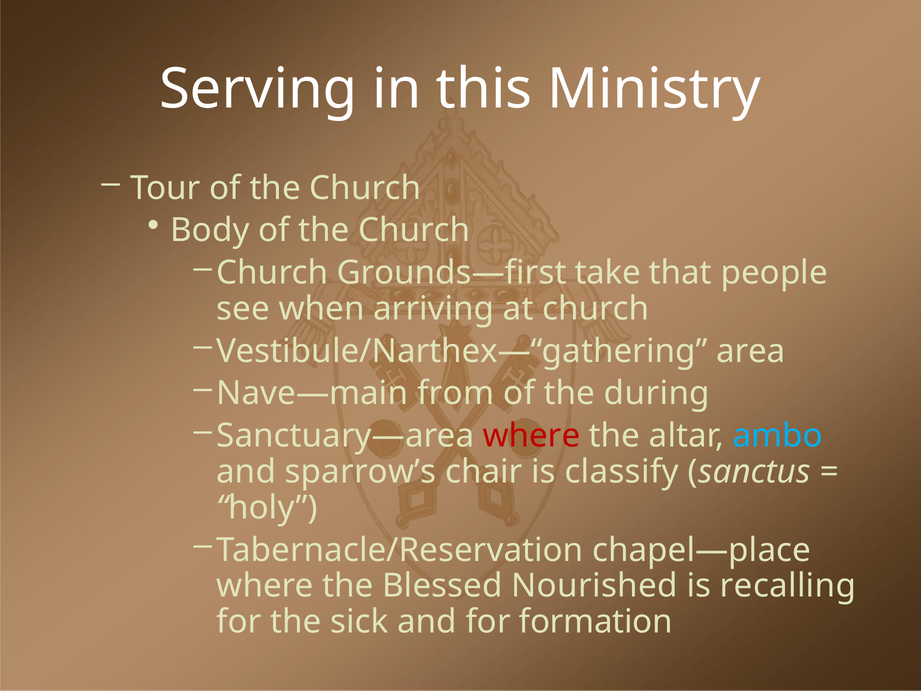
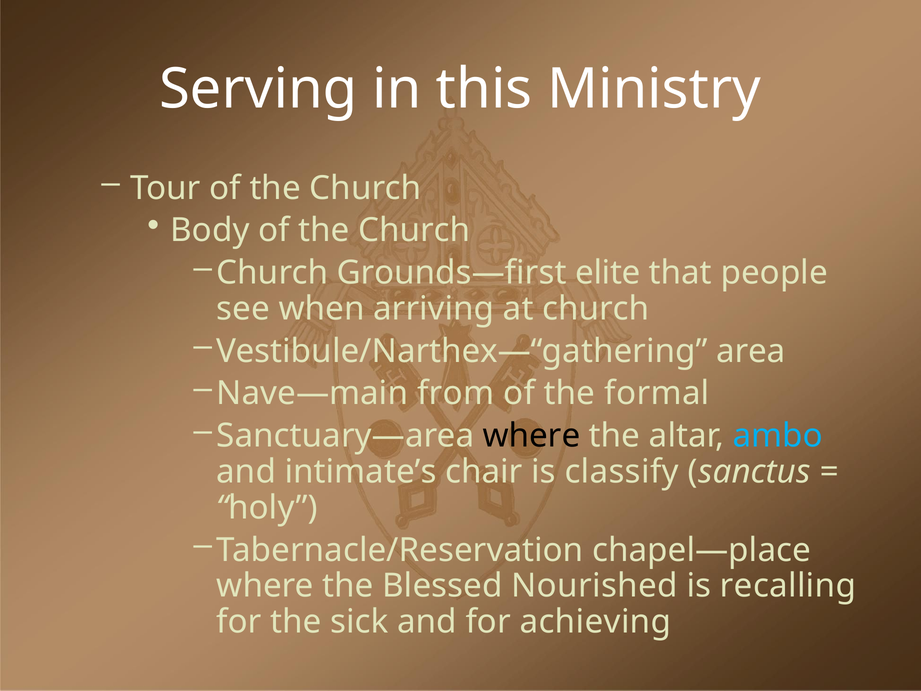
take: take -> elite
during: during -> formal
where at (532, 436) colour: red -> black
sparrow’s: sparrow’s -> intimate’s
formation: formation -> achieving
